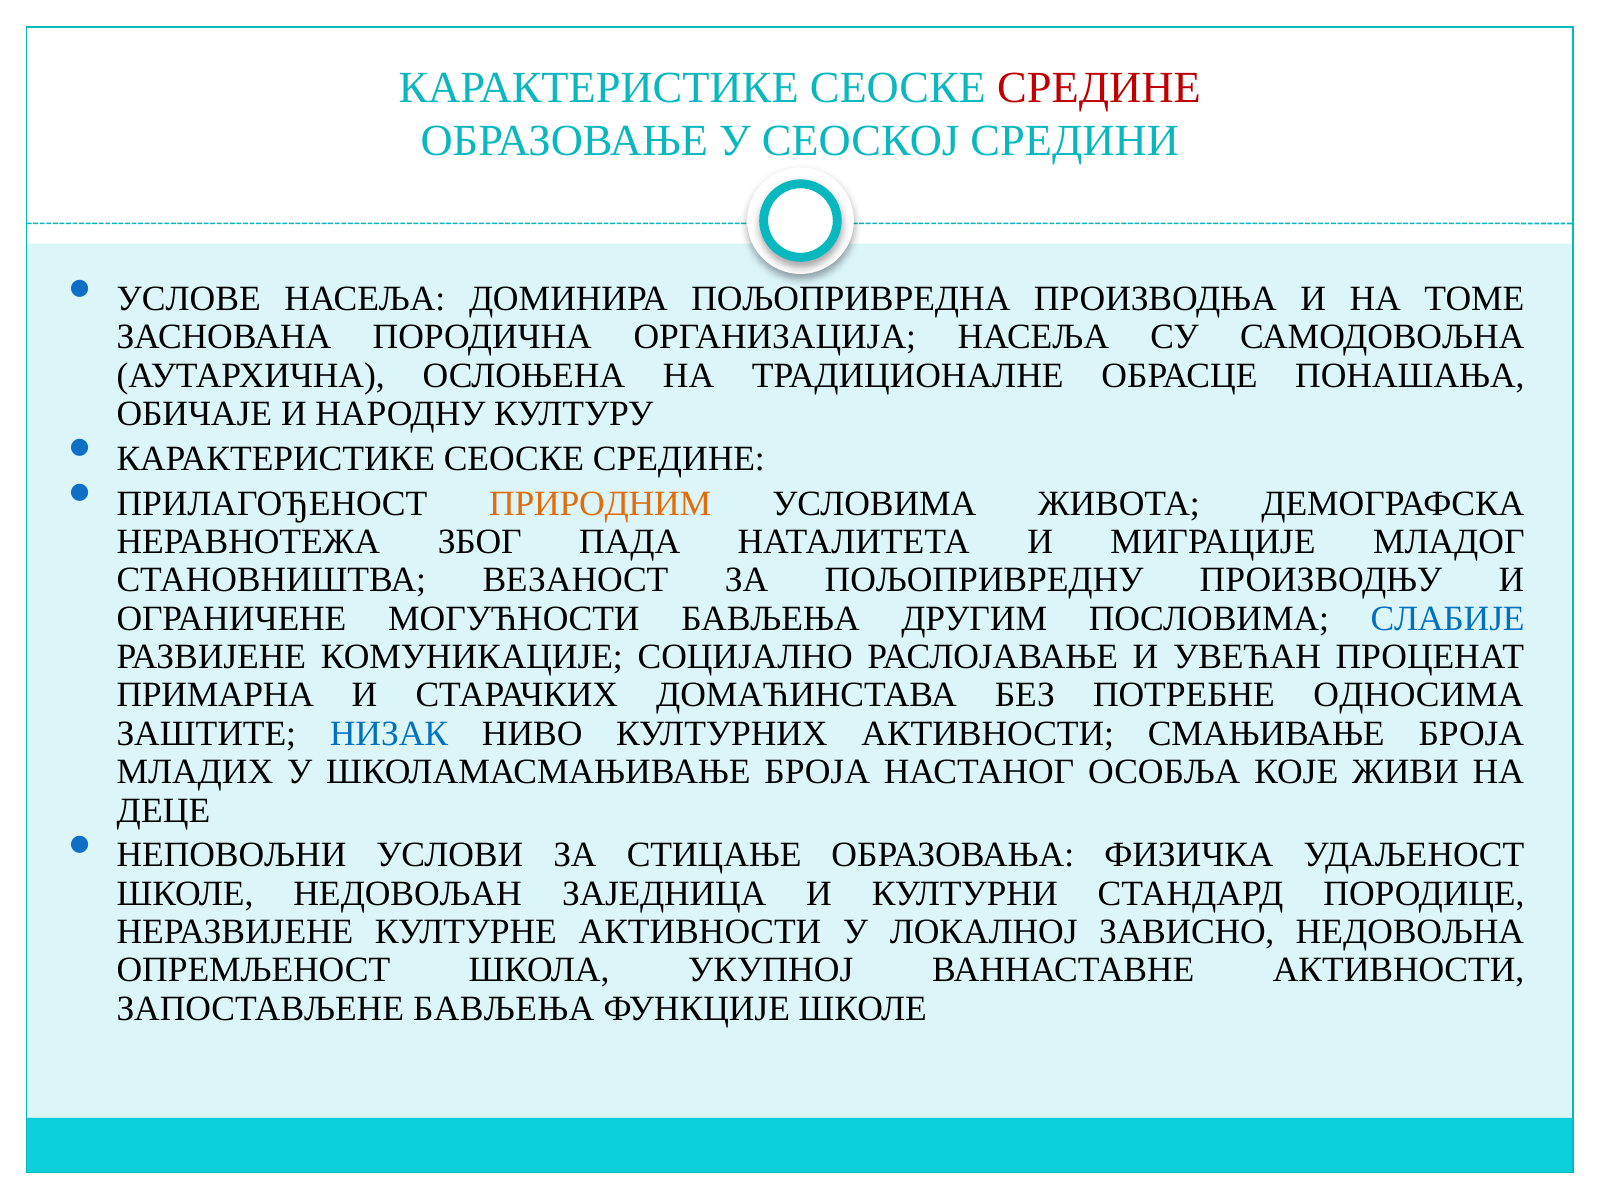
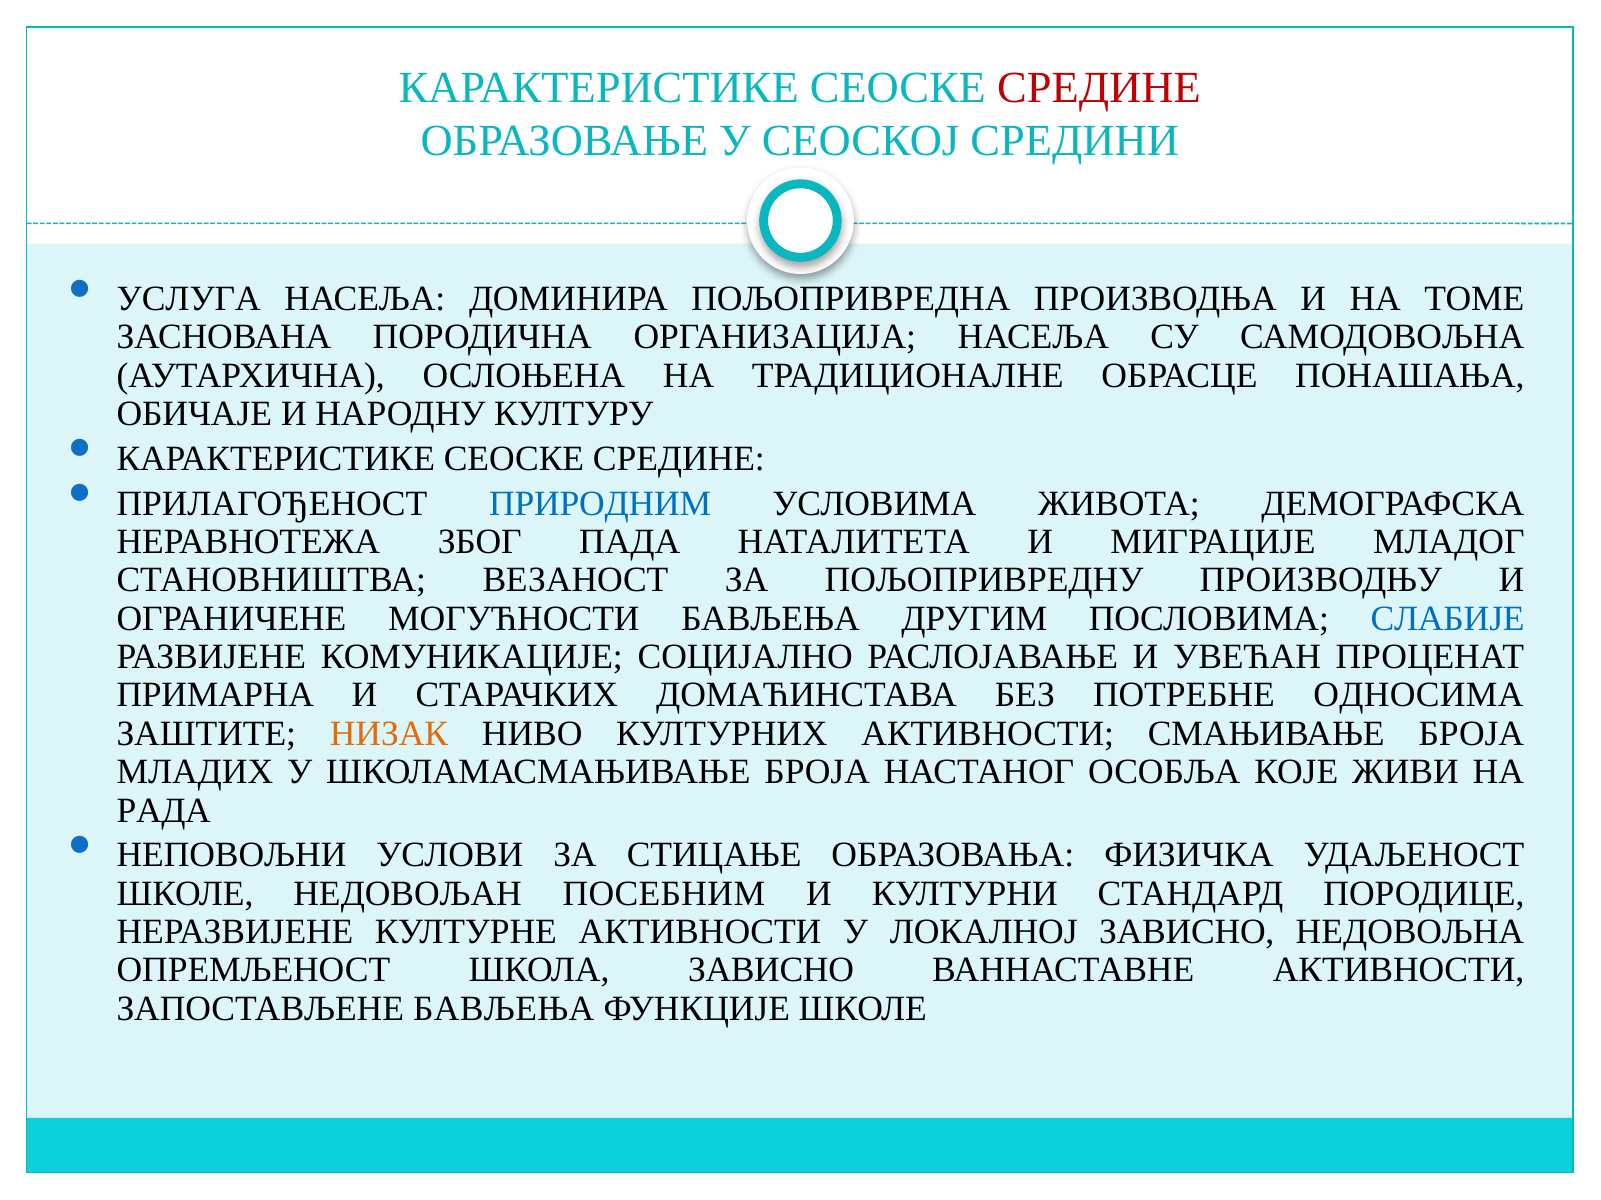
УСЛОВЕ: УСЛОВЕ -> УСЛУГА
ПРИРОДНИМ colour: orange -> blue
НИЗАК colour: blue -> orange
ДЕЦЕ: ДЕЦЕ -> РАДА
ЗАЈЕДНИЦА: ЗАЈЕДНИЦА -> ПОСЕБНИМ
ШКОЛА УКУПНОЈ: УКУПНОЈ -> ЗАВИСНО
